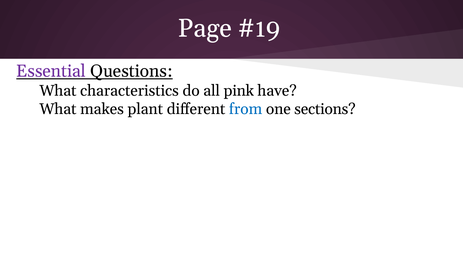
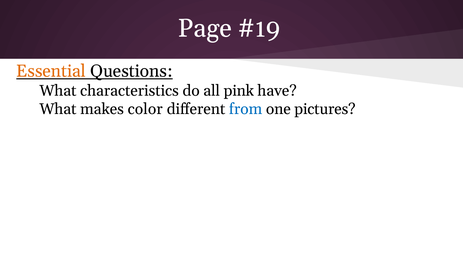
Essential colour: purple -> orange
plant: plant -> color
sections: sections -> pictures
